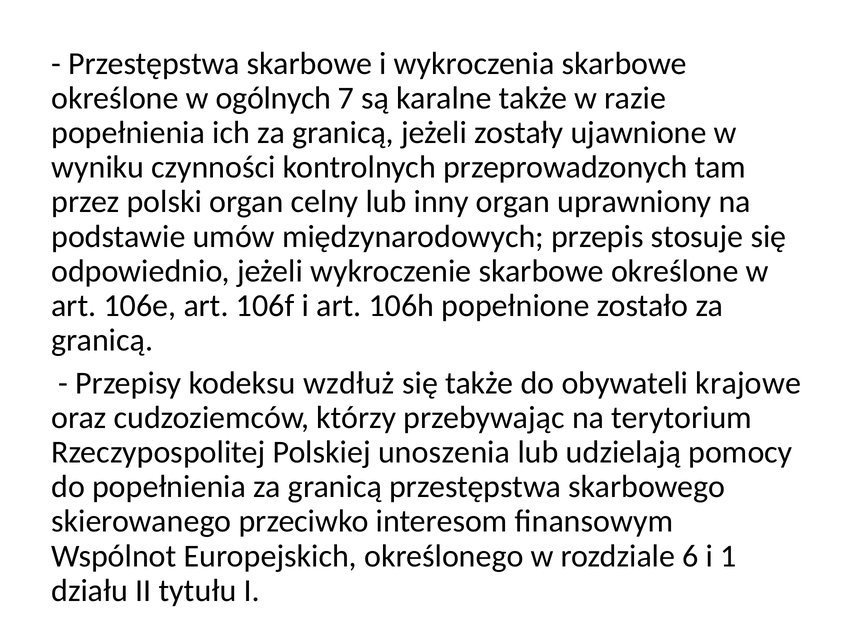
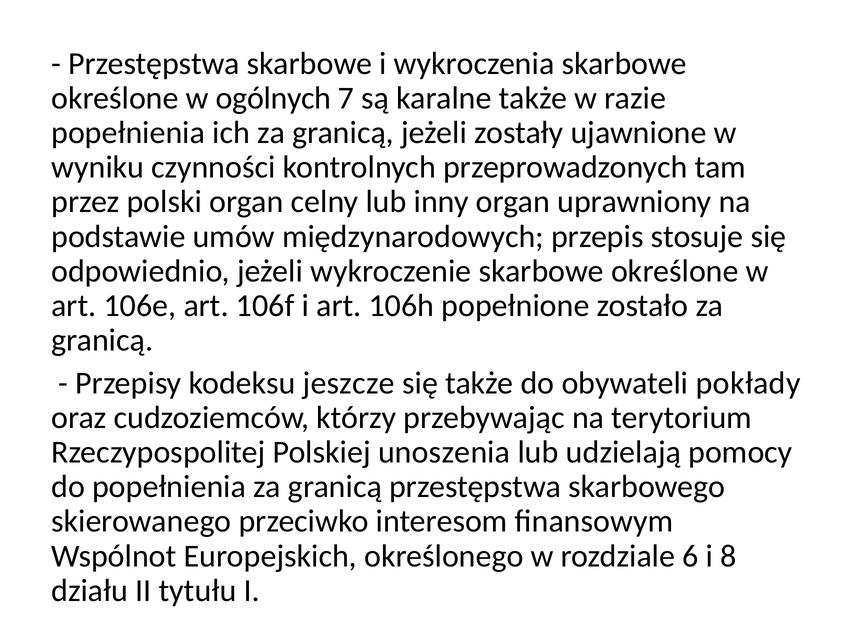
wzdłuż: wzdłuż -> jeszcze
krajowe: krajowe -> pokłady
1: 1 -> 8
